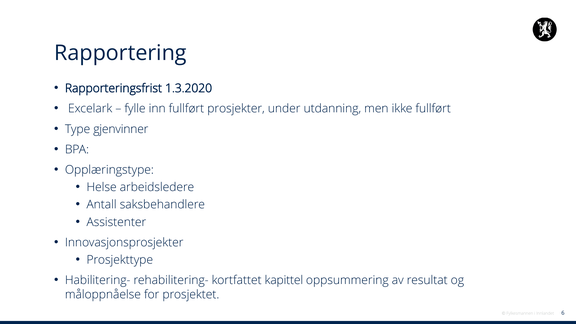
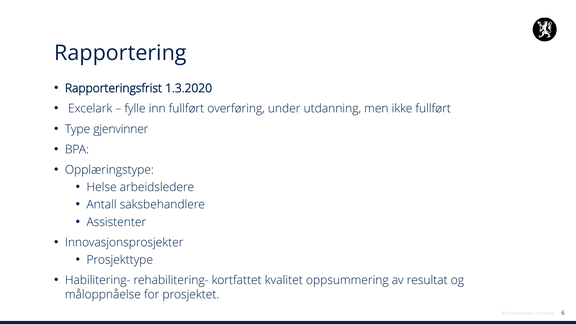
prosjekter: prosjekter -> overføring
kapittel: kapittel -> kvalitet
